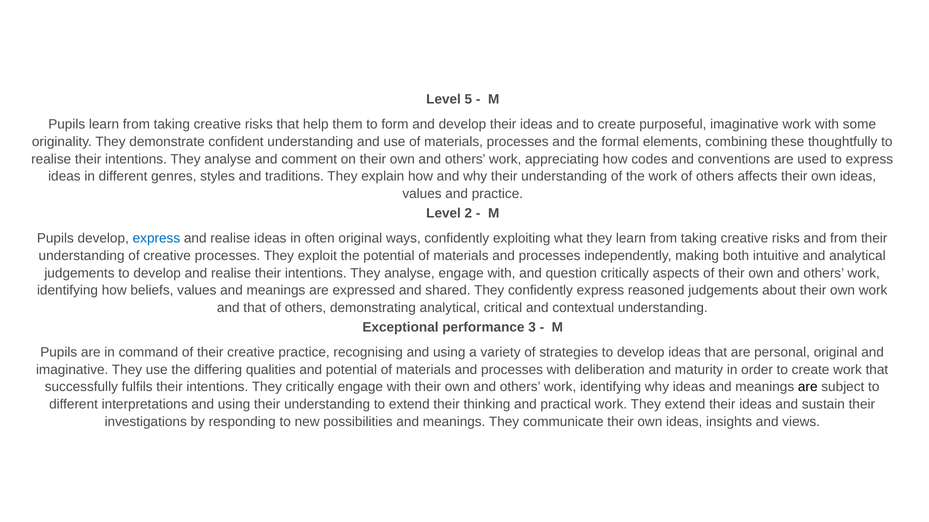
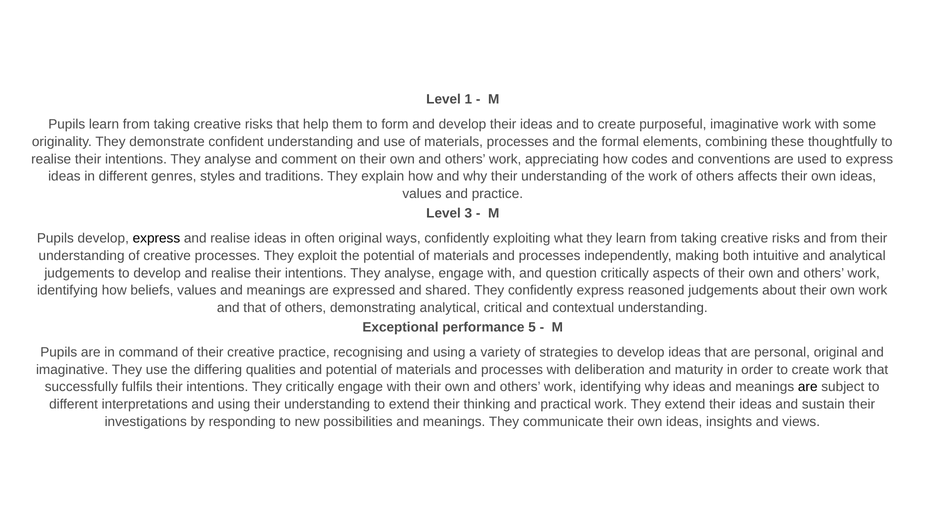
5: 5 -> 1
2: 2 -> 3
express at (156, 239) colour: blue -> black
3: 3 -> 5
